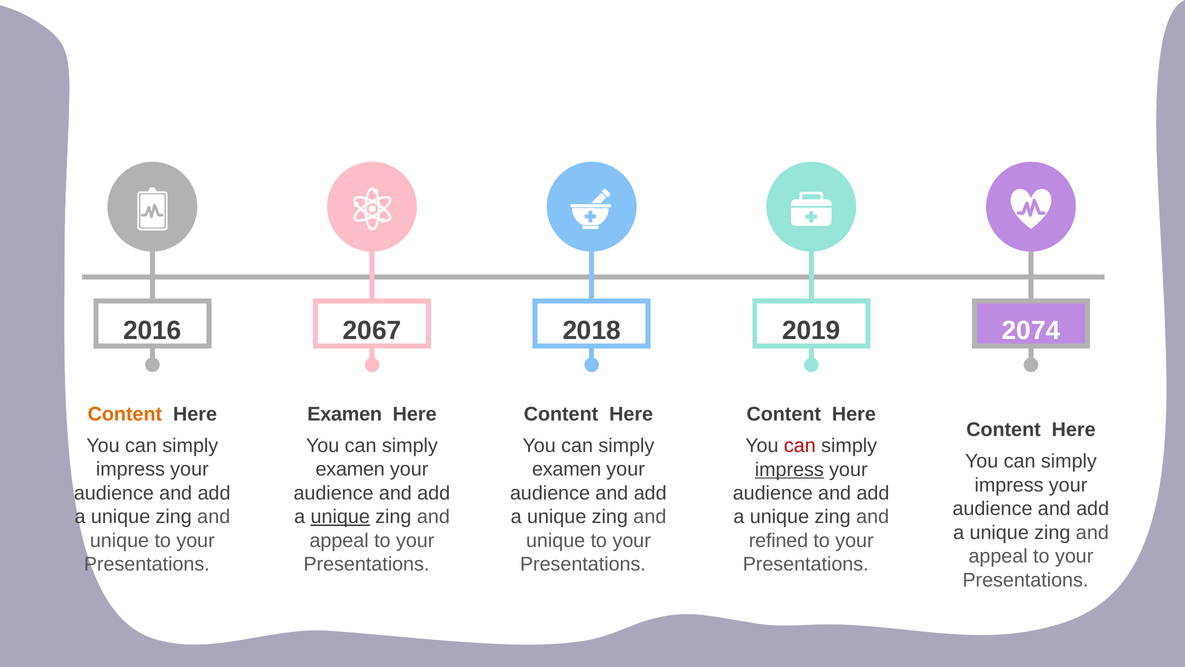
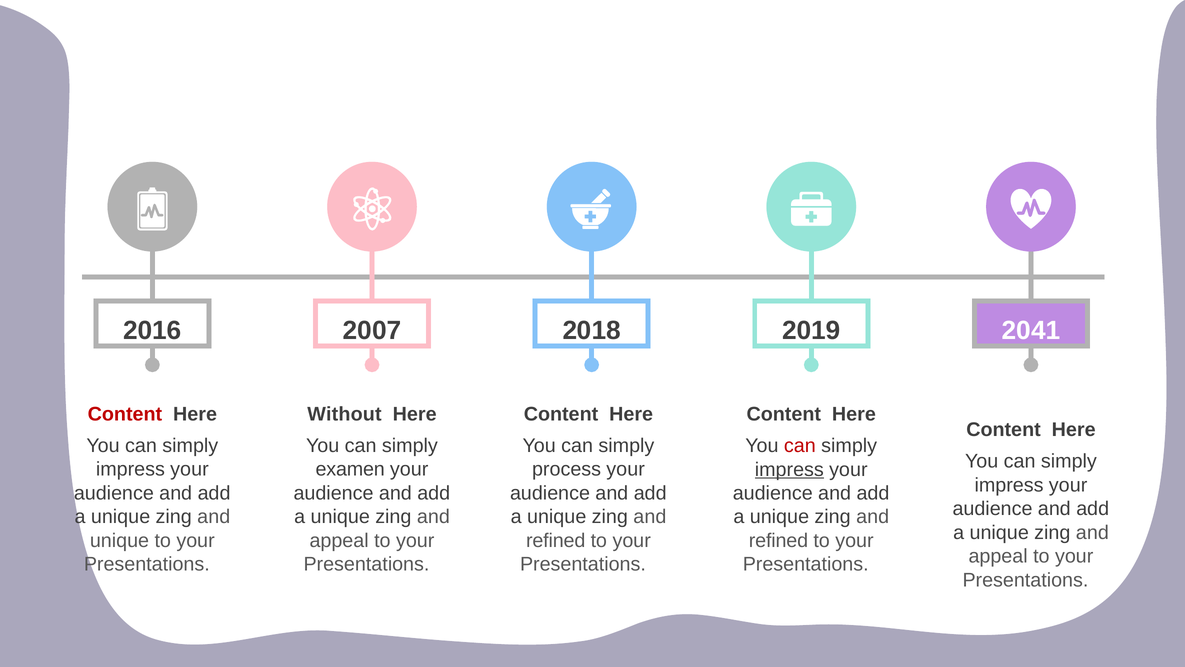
2067: 2067 -> 2007
2074: 2074 -> 2041
Content at (125, 414) colour: orange -> red
Examen at (345, 414): Examen -> Without
examen at (567, 469): examen -> process
unique at (340, 516) underline: present -> none
unique at (556, 540): unique -> refined
